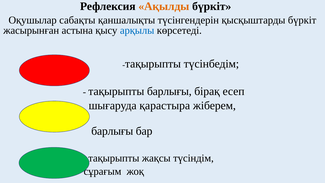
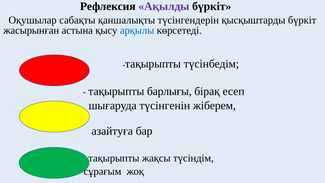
Ақылды colour: orange -> purple
қарастыра: қарастыра -> түсінгенін
барлығы at (112, 131): барлығы -> азайтуға
